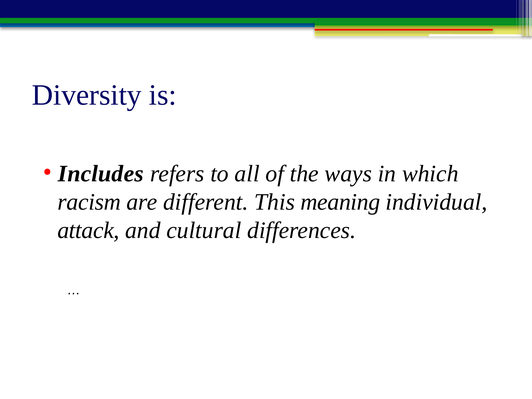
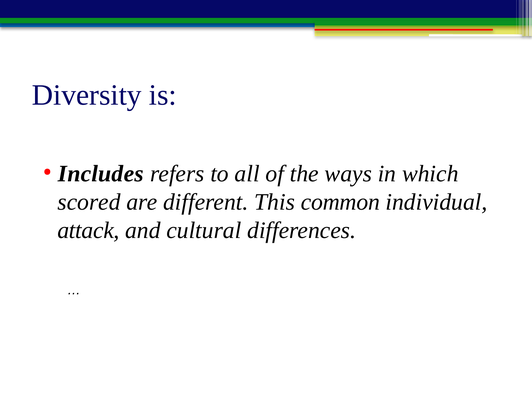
racism: racism -> scored
meaning: meaning -> common
